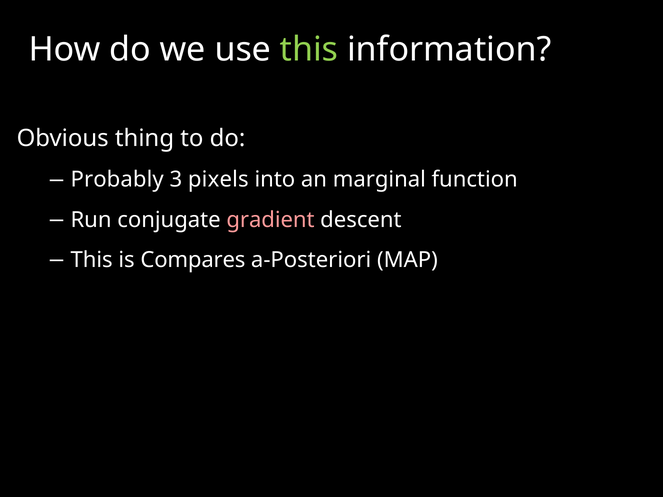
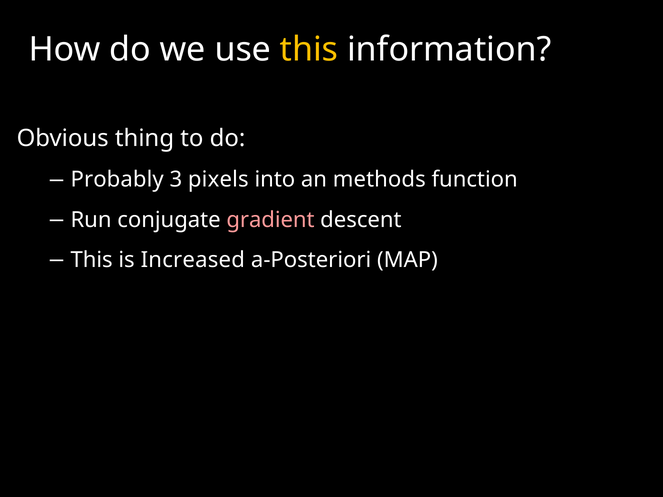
this at (309, 50) colour: light green -> yellow
marginal: marginal -> methods
Compares: Compares -> Increased
